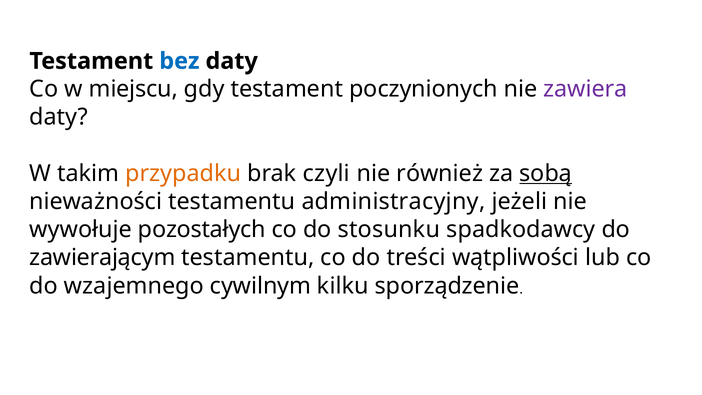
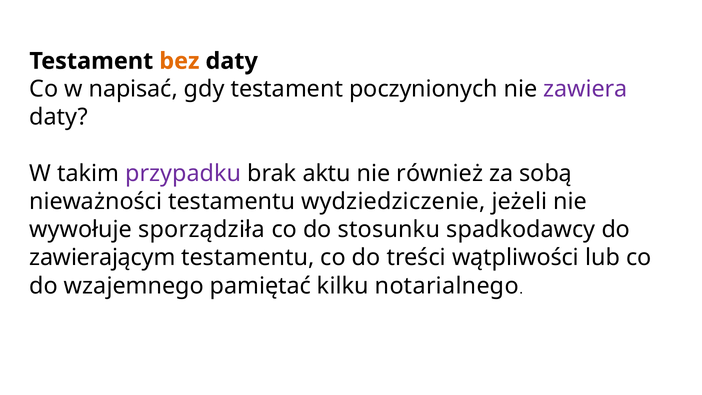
bez colour: blue -> orange
miejscu: miejscu -> napisać
przypadku colour: orange -> purple
czyli: czyli -> aktu
sobą underline: present -> none
administracyjny: administracyjny -> wydziedziczenie
pozostałych: pozostałych -> sporządziła
cywilnym: cywilnym -> pamiętać
sporządzenie: sporządzenie -> notarialnego
